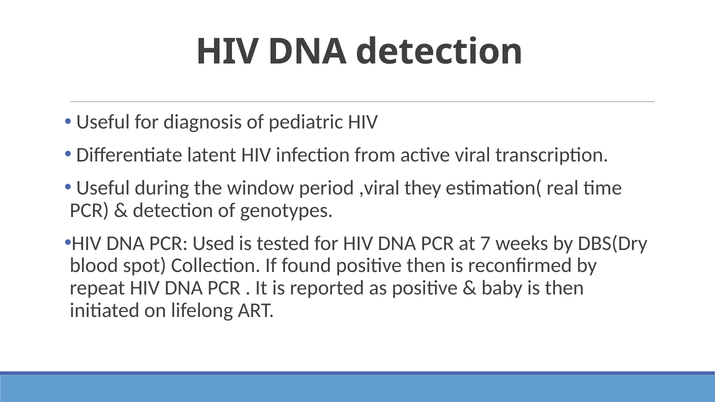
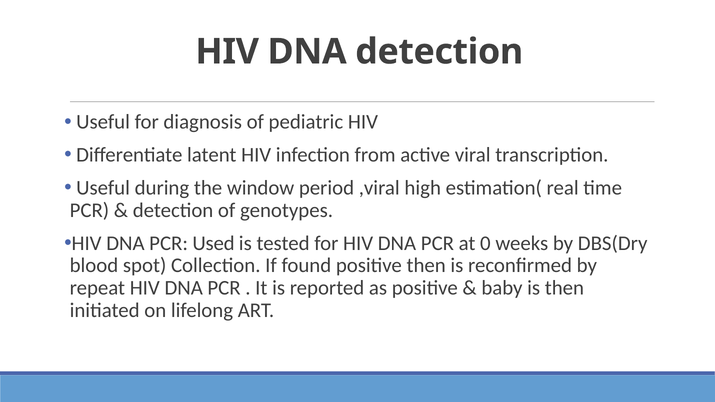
they: they -> high
7: 7 -> 0
